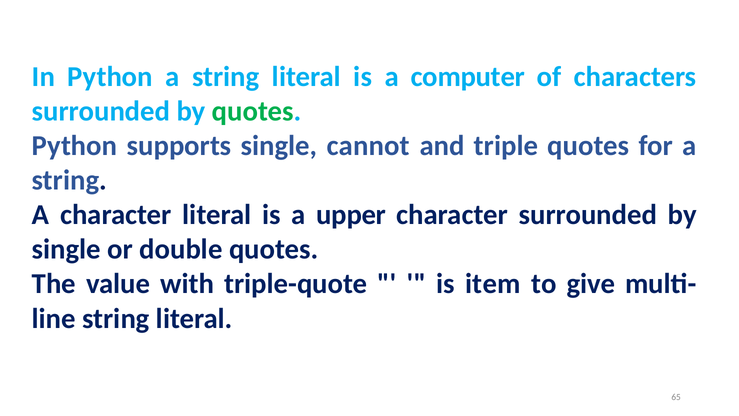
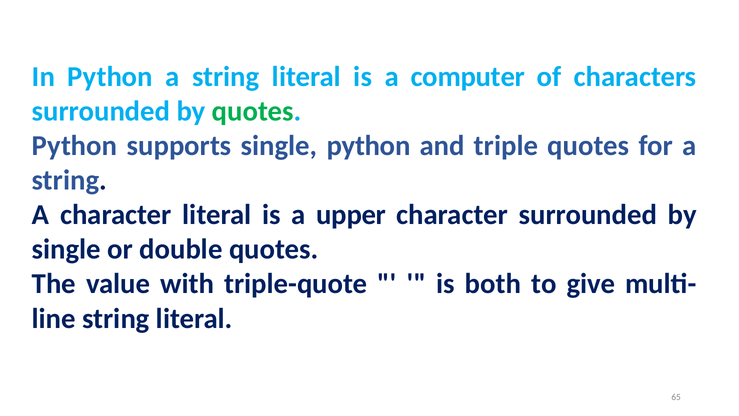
single cannot: cannot -> python
item: item -> both
